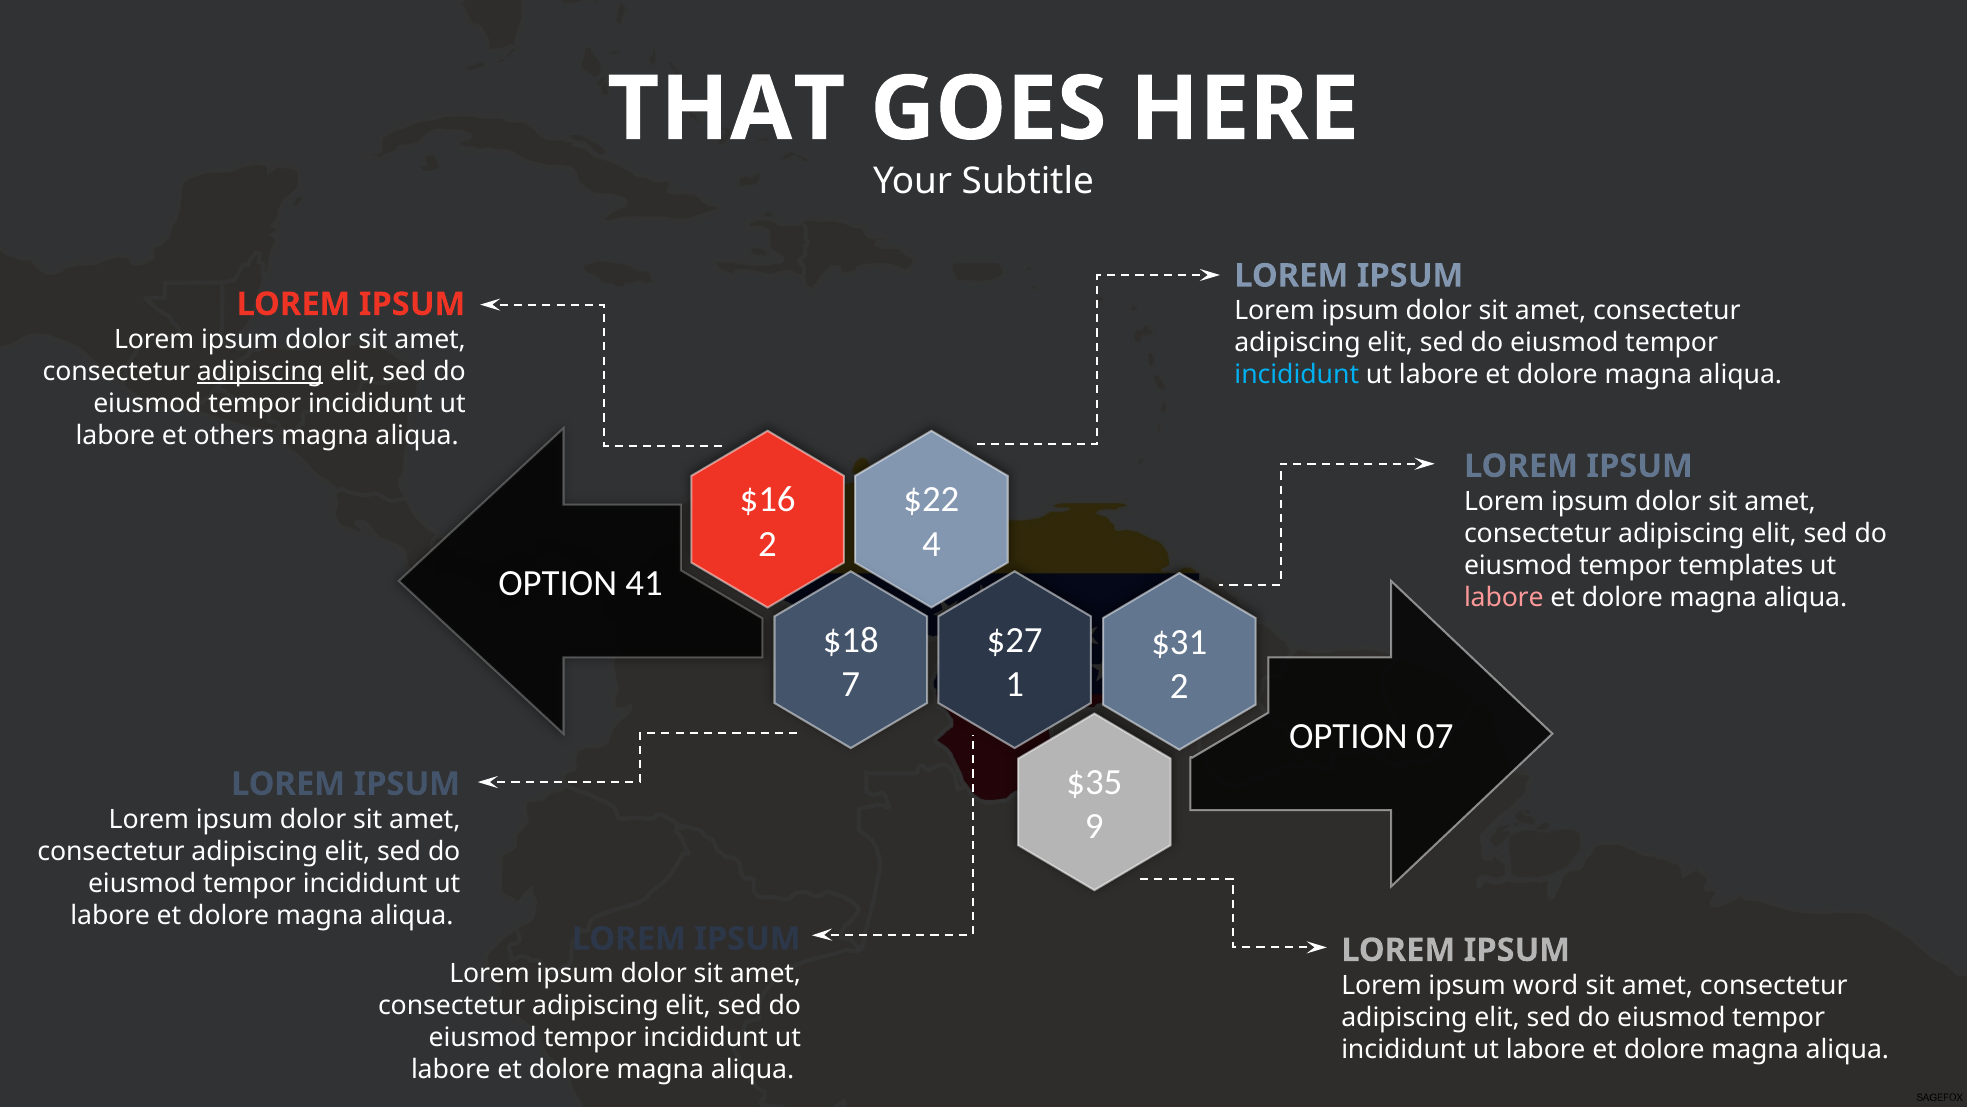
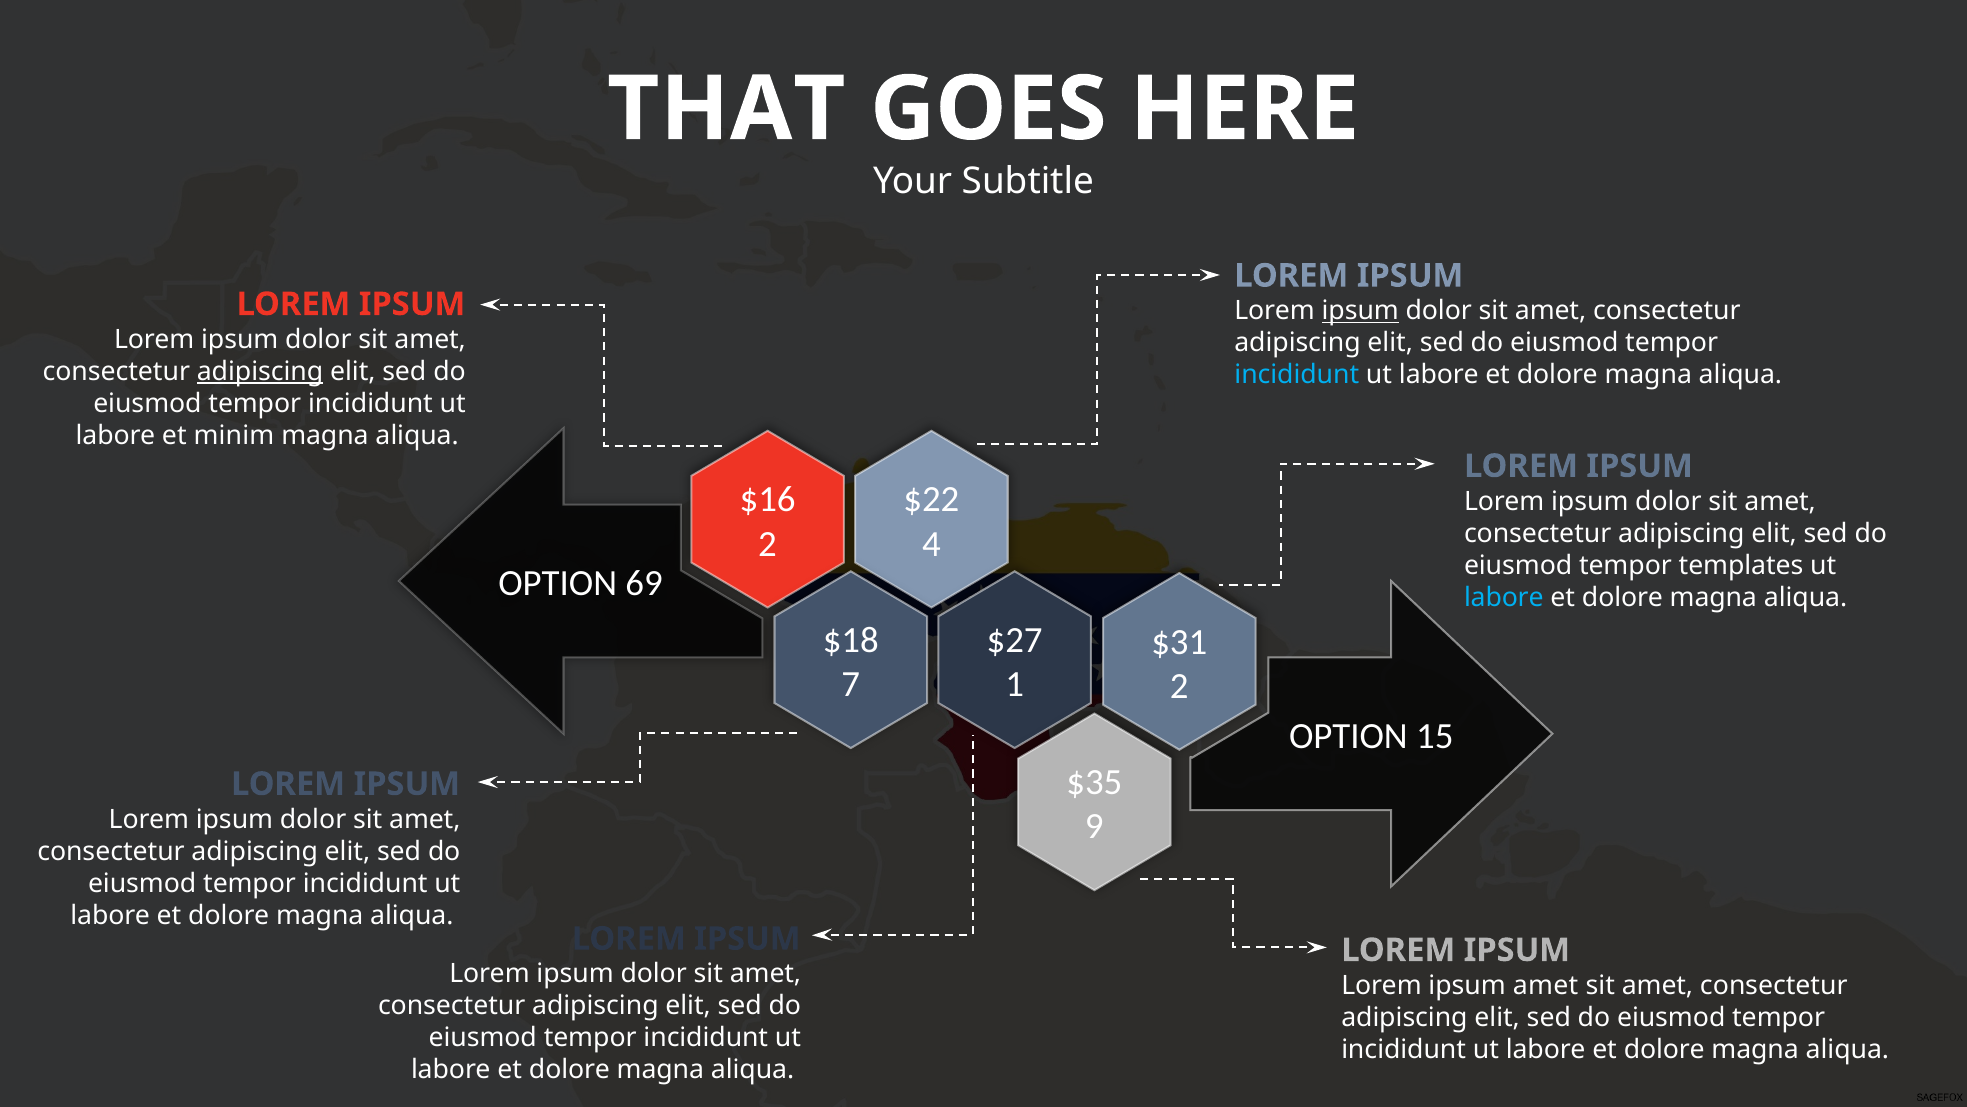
ipsum at (1360, 311) underline: none -> present
others: others -> minim
41: 41 -> 69
labore at (1504, 597) colour: pink -> light blue
07: 07 -> 15
ipsum word: word -> amet
